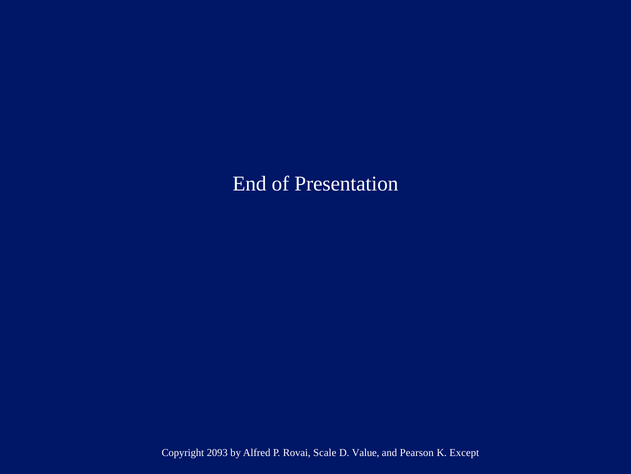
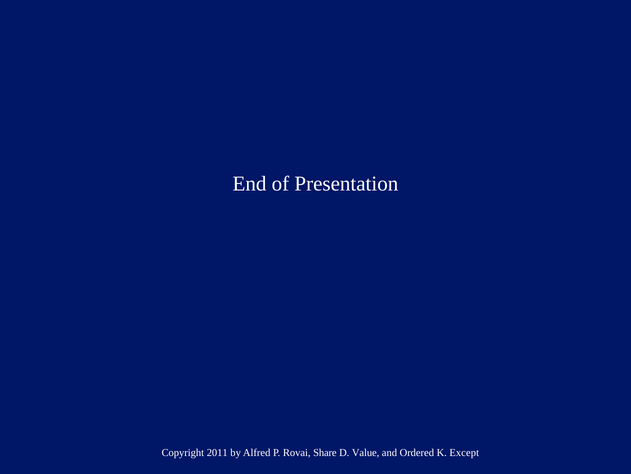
2093: 2093 -> 2011
Scale: Scale -> Share
Pearson: Pearson -> Ordered
